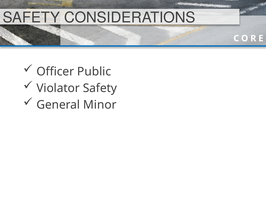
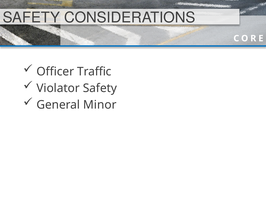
Public: Public -> Traffic
